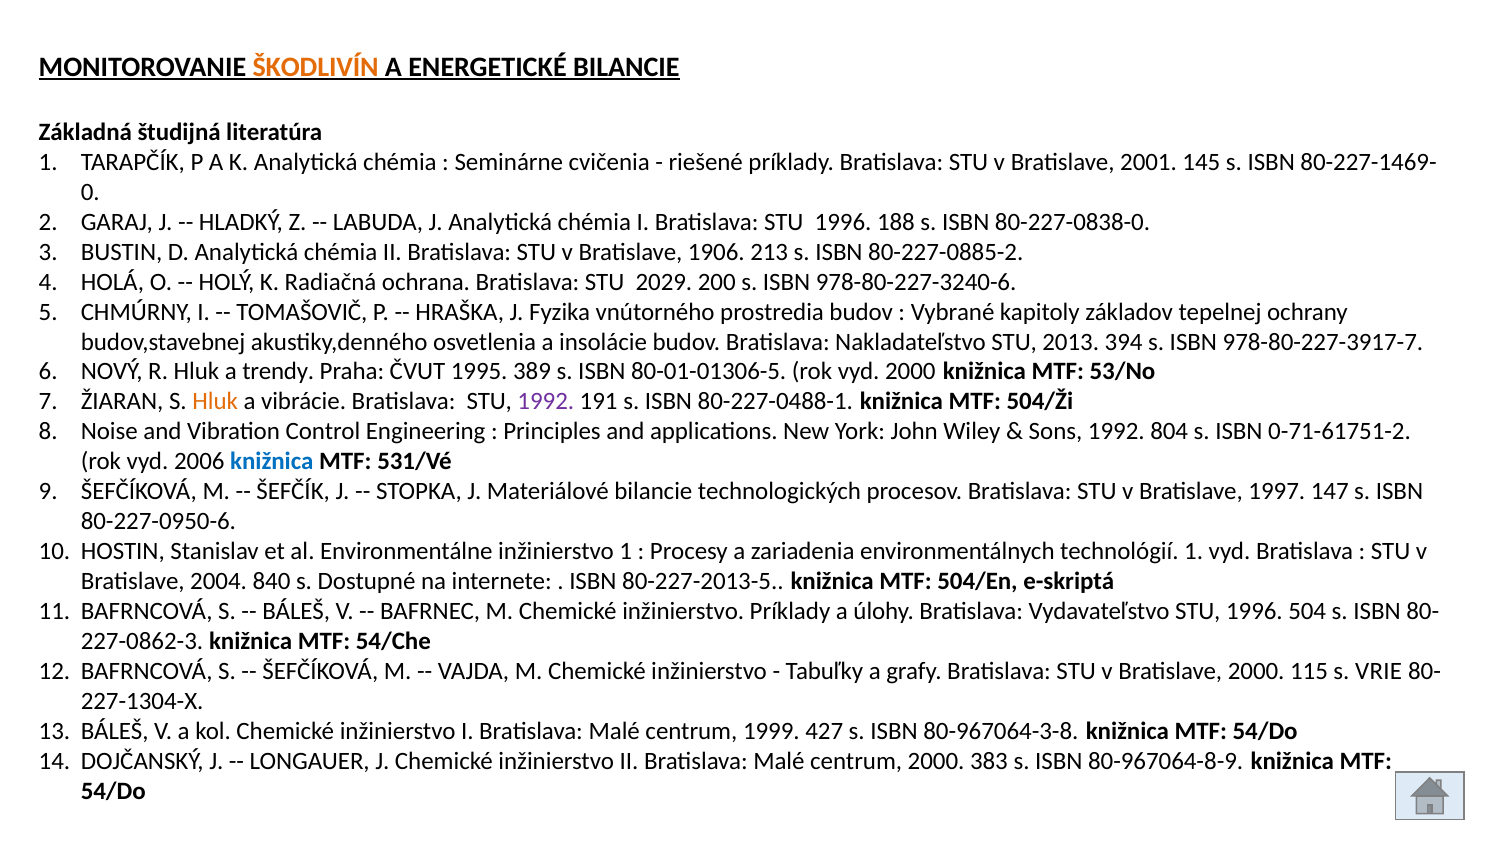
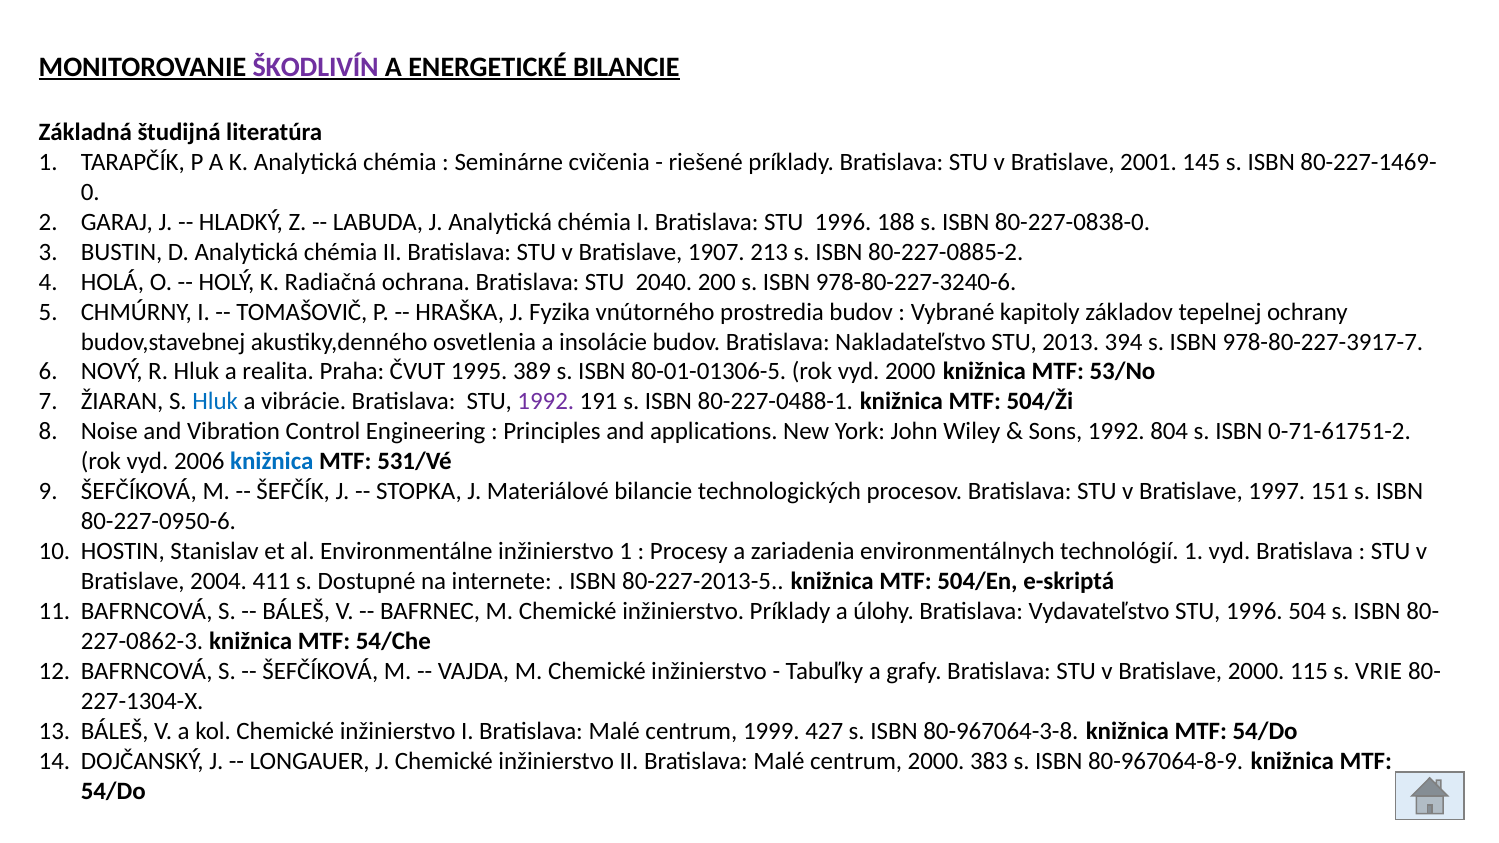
ŠKODLIVÍN colour: orange -> purple
1906: 1906 -> 1907
2029: 2029 -> 2040
trendy: trendy -> realita
Hluk at (215, 402) colour: orange -> blue
147: 147 -> 151
840: 840 -> 411
